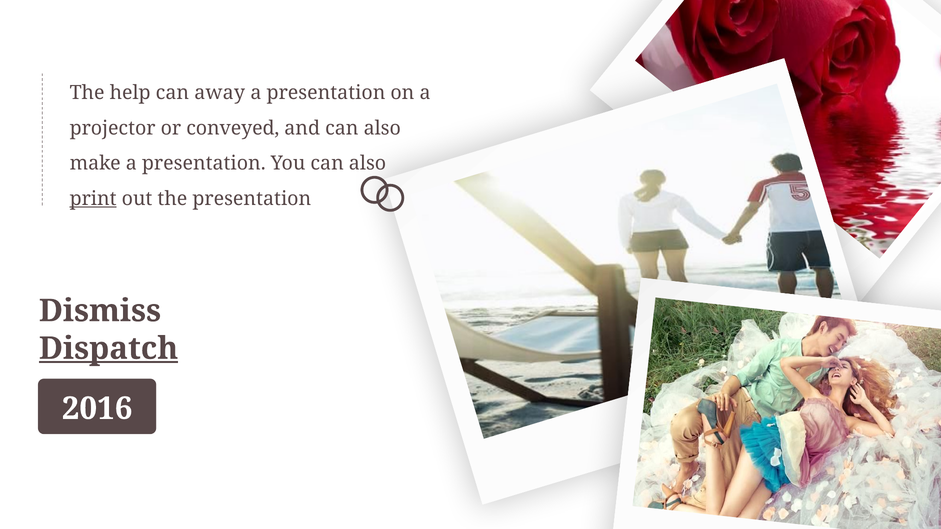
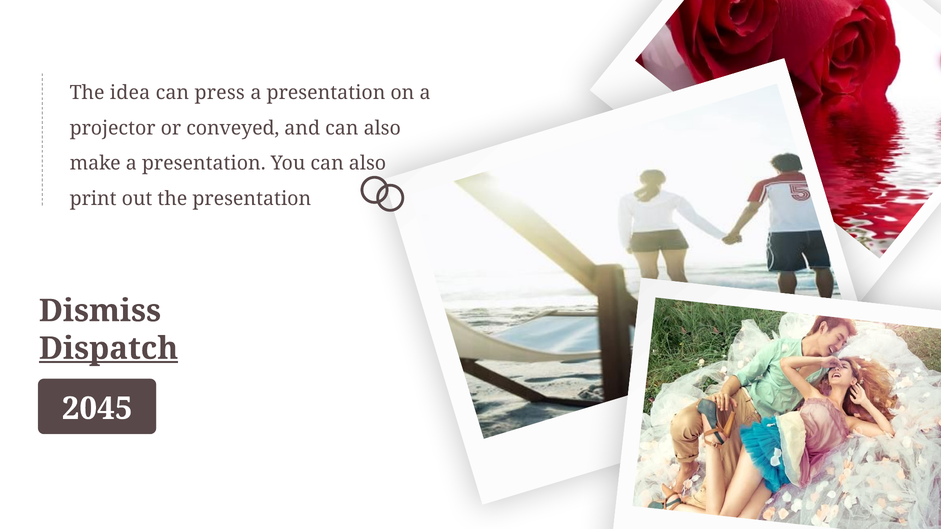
help: help -> idea
away: away -> press
print underline: present -> none
2016: 2016 -> 2045
